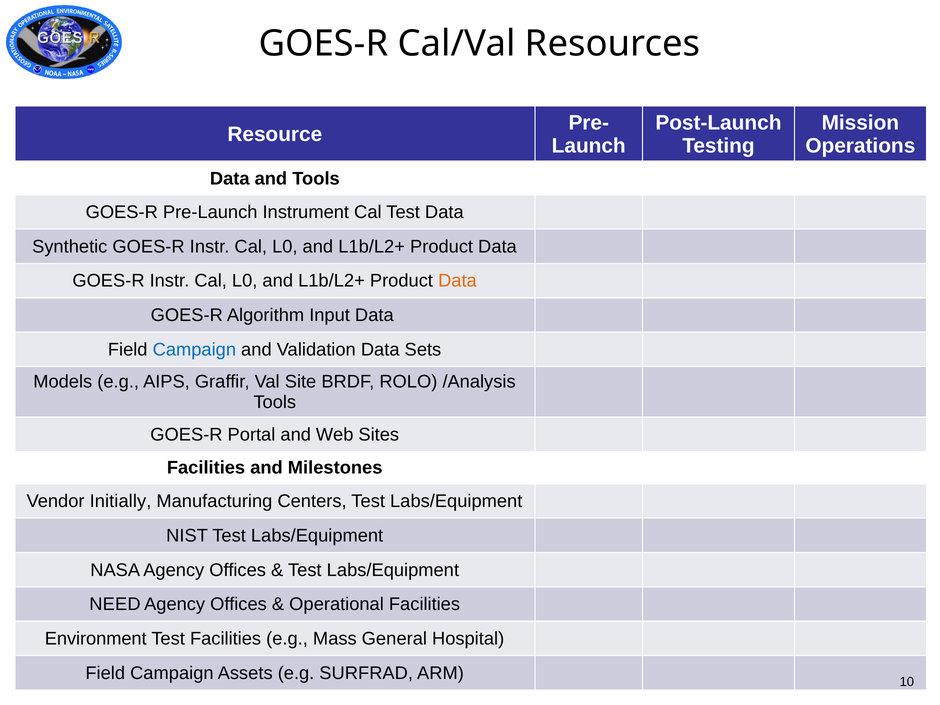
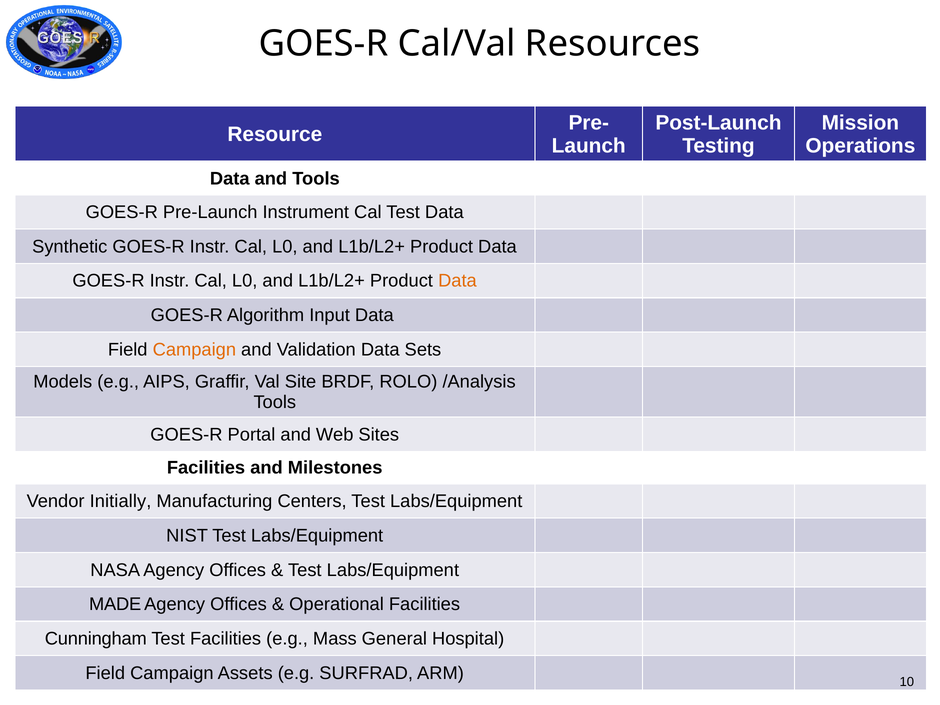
Campaign at (194, 350) colour: blue -> orange
NEED: NEED -> MADE
Environment: Environment -> Cunningham
